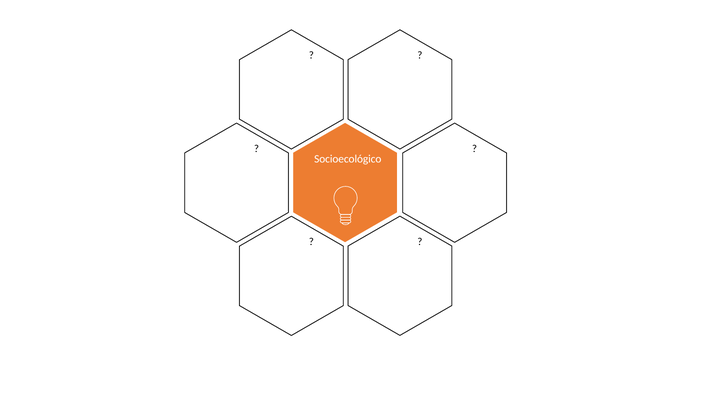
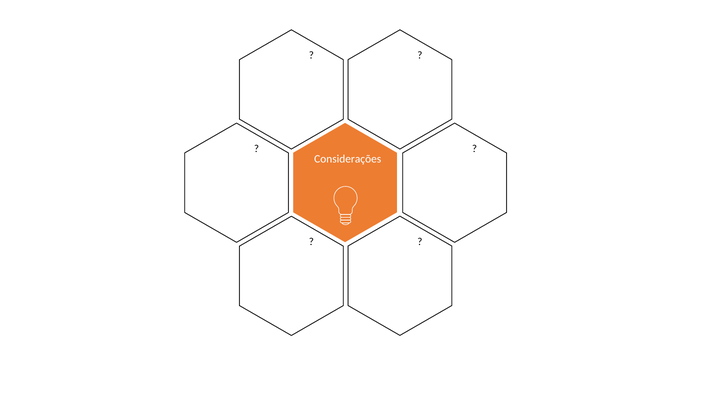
Socioecológico: Socioecológico -> Considerações
